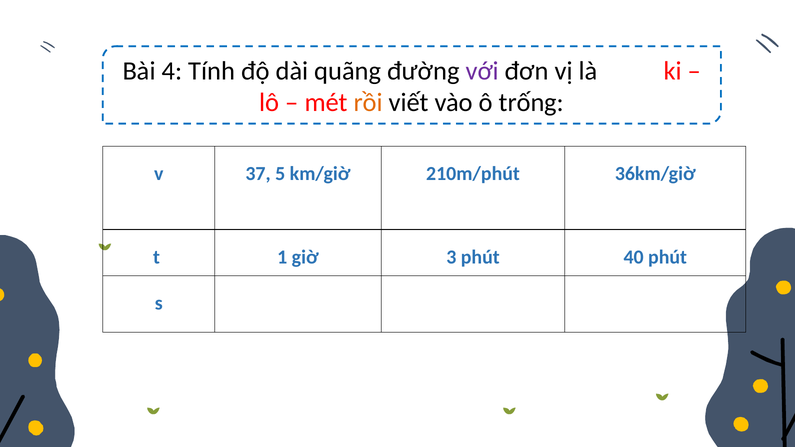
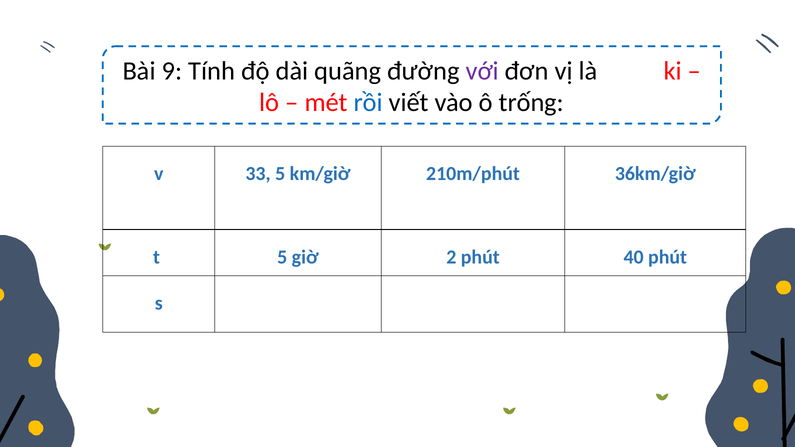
4: 4 -> 9
rồi colour: orange -> blue
37: 37 -> 33
t 1: 1 -> 5
3: 3 -> 2
